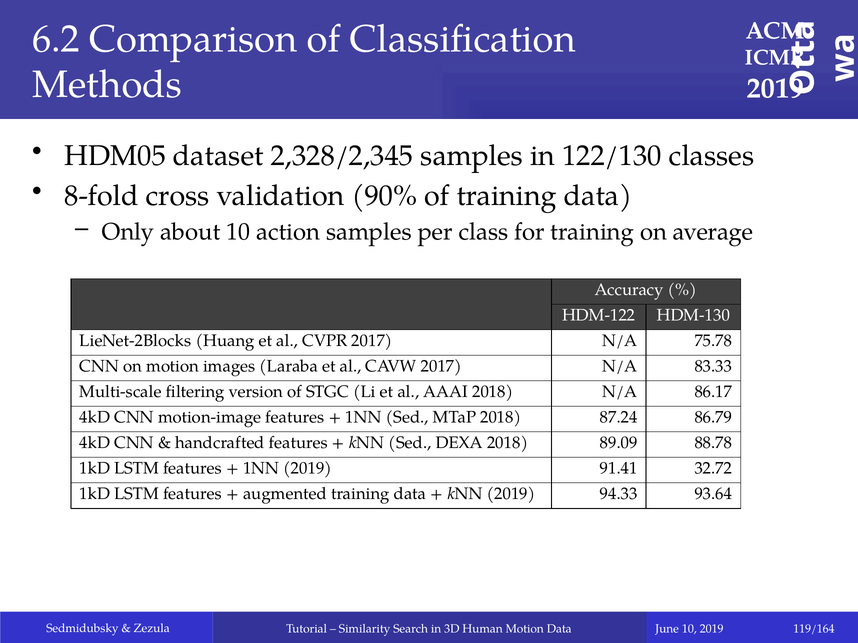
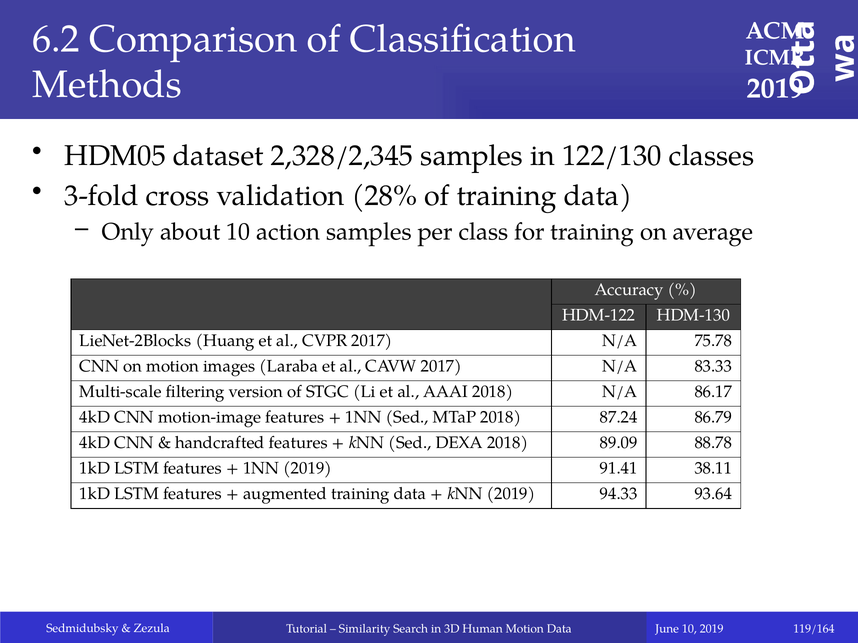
8-fold: 8-fold -> 3-fold
90%: 90% -> 28%
32.72: 32.72 -> 38.11
